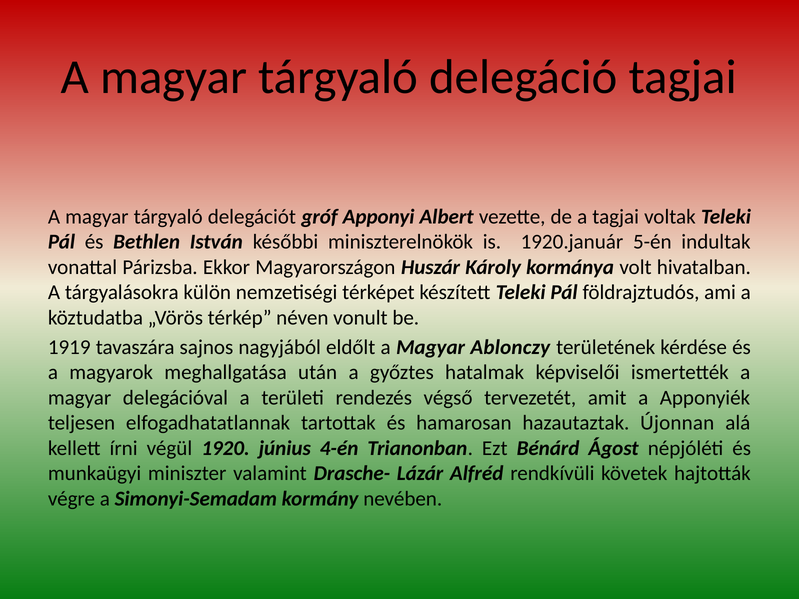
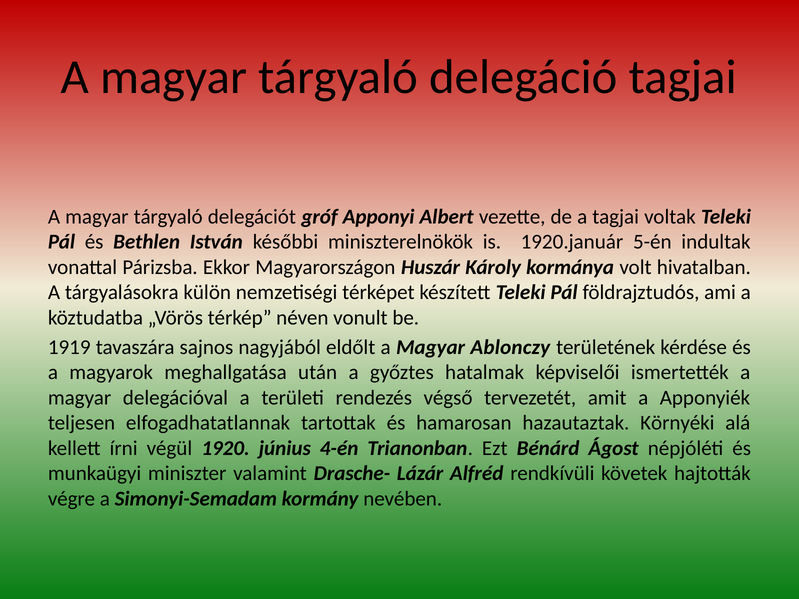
Újonnan: Újonnan -> Környéki
